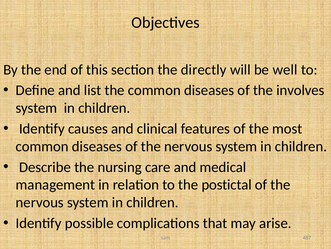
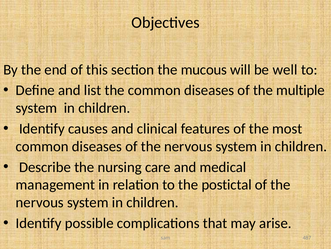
directly: directly -> mucous
involves: involves -> multiple
